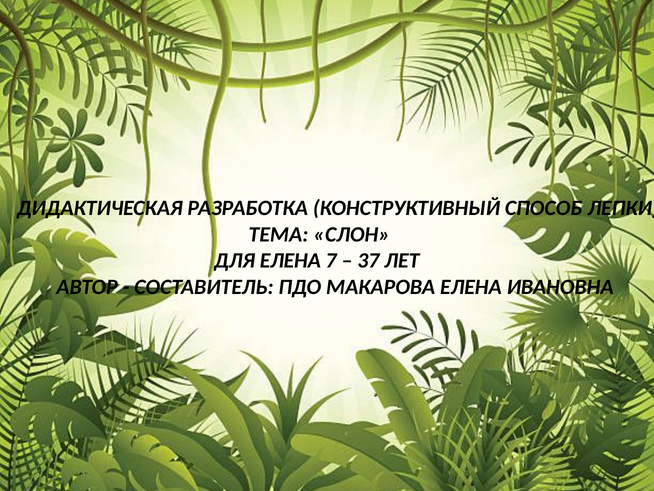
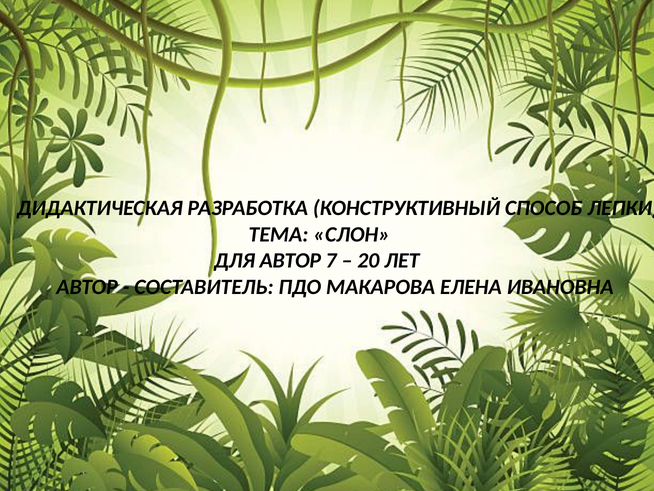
ДЛЯ ЕЛЕНА: ЕЛЕНА -> АВТОР
37: 37 -> 20
